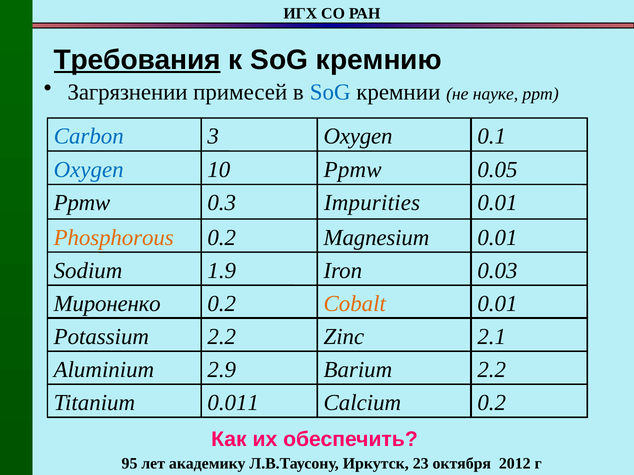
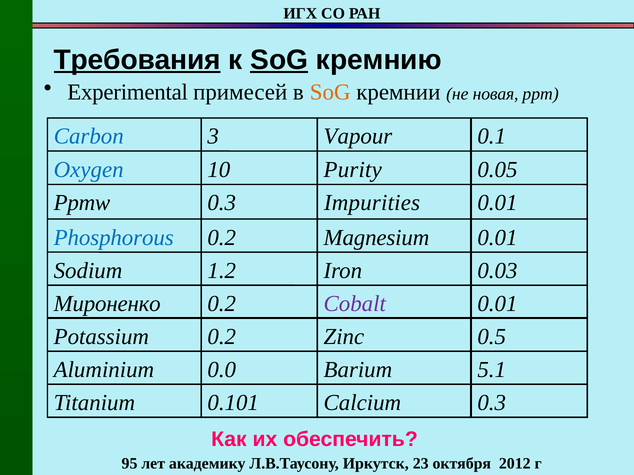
SoG at (279, 60) underline: none -> present
Загpязнении: Загpязнении -> Experimental
SoG at (330, 92) colour: blue -> orange
науке: науке -> новая
Oxygen at (358, 137): Oxygen -> Vapour
Ppmw at (353, 170): Ppmw -> Purity
Phosphorous colour: orange -> blue
1.9: 1.9 -> 1.2
Cobalt colour: orange -> purple
2.2 at (222, 337): 2.2 -> 0.2
2.1: 2.1 -> 0.5
2.9: 2.9 -> 0.0
2.2 at (492, 370): 2.2 -> 5.1
0.011: 0.011 -> 0.101
0.2 at (492, 403): 0.2 -> 0.3
